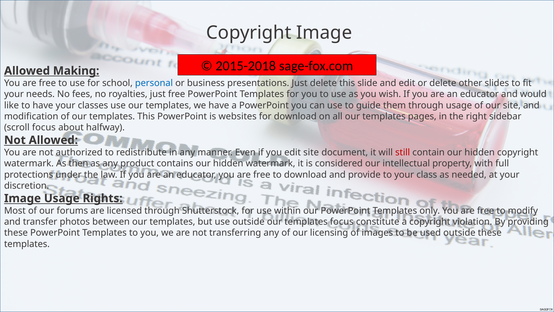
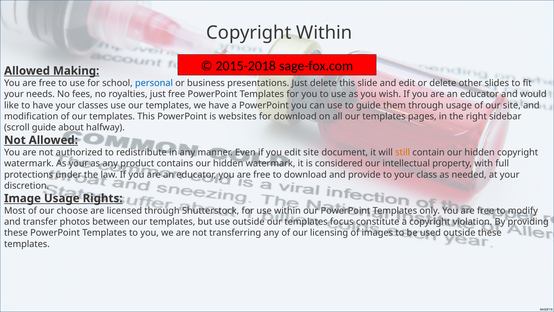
Copyright Image: Image -> Within
scroll focus: focus -> guide
still colour: red -> orange
As then: then -> your
forums: forums -> choose
